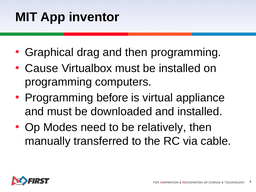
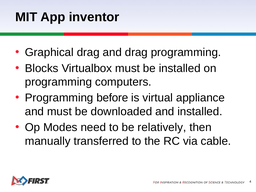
and then: then -> drag
Cause: Cause -> Blocks
